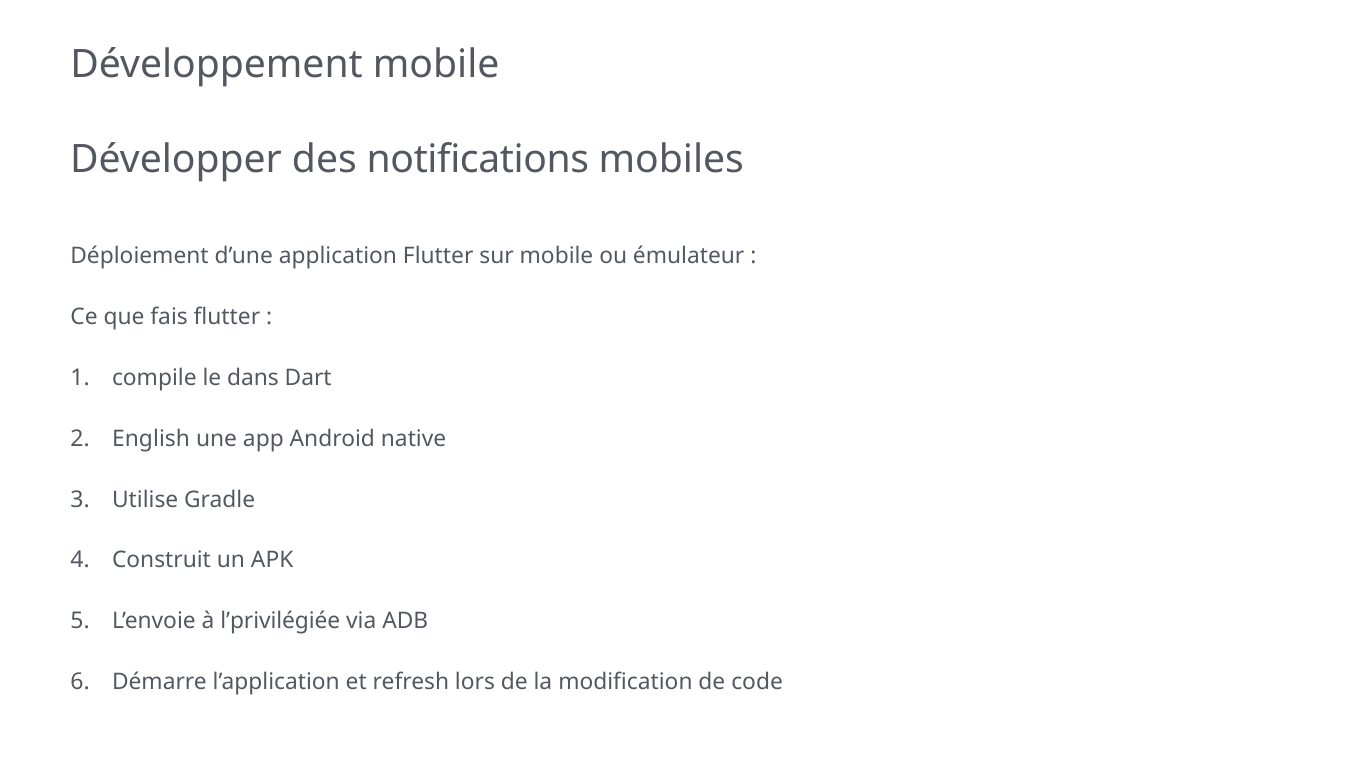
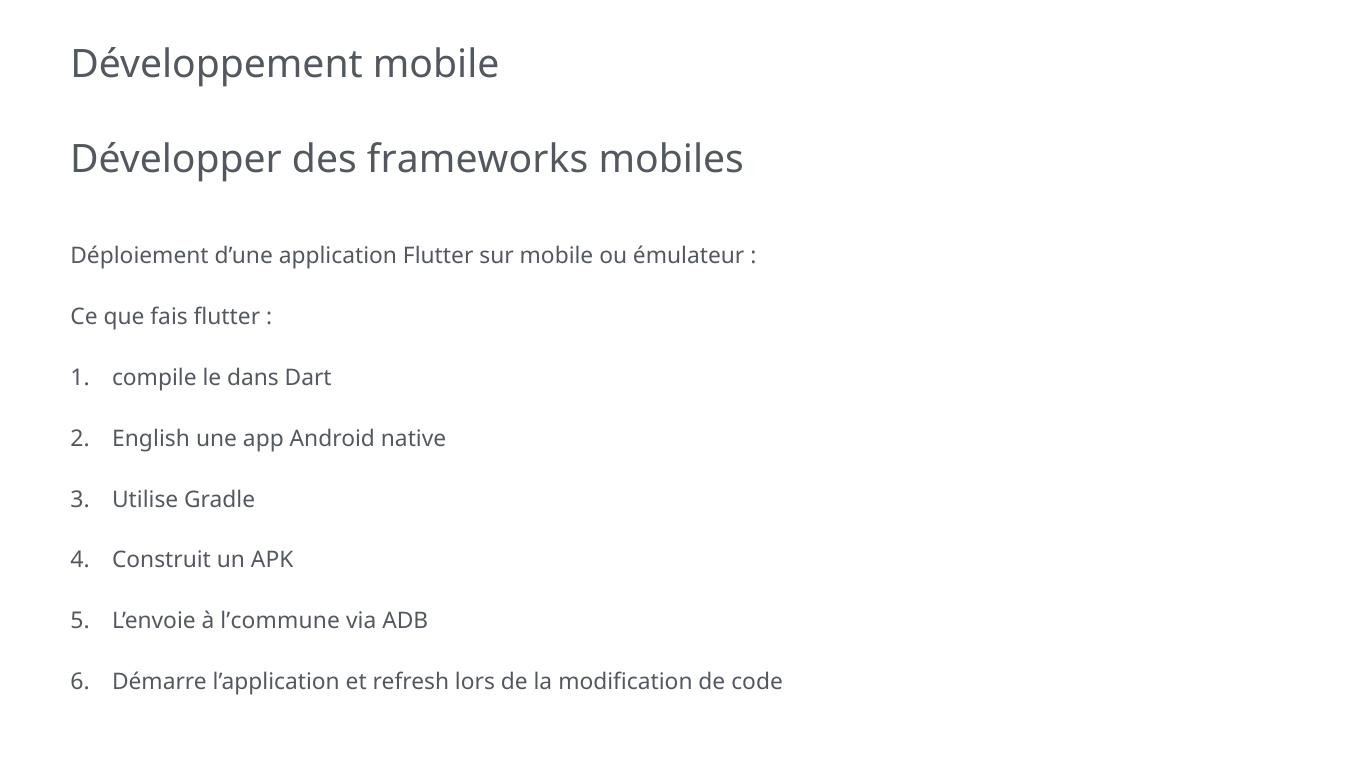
notifications: notifications -> frameworks
l’privilégiée: l’privilégiée -> l’commune
